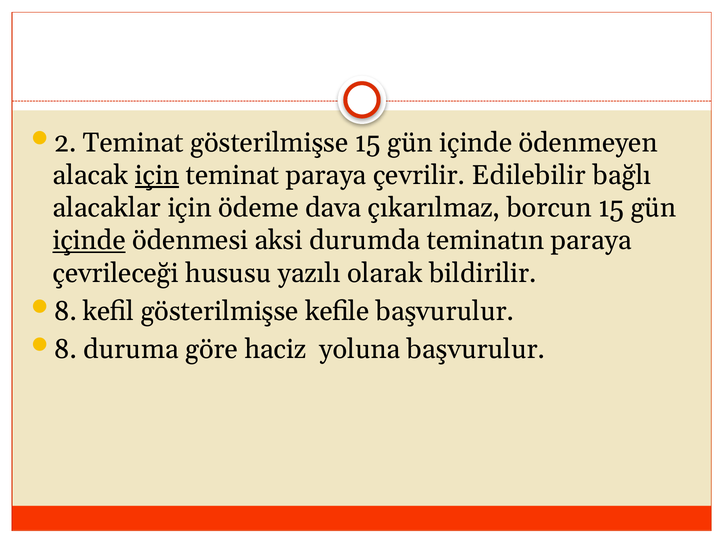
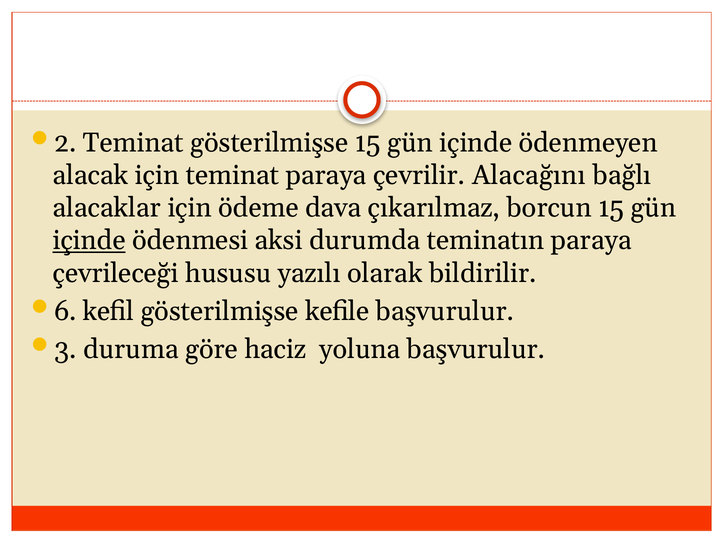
için at (157, 175) underline: present -> none
Edilebilir: Edilebilir -> Alacağını
8 at (65, 311): 8 -> 6
8 at (65, 349): 8 -> 3
